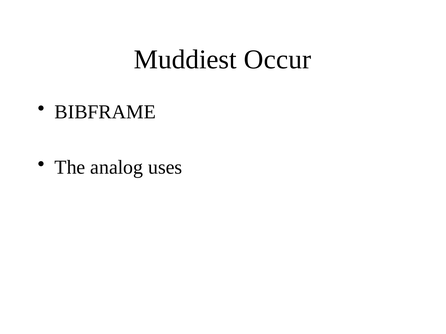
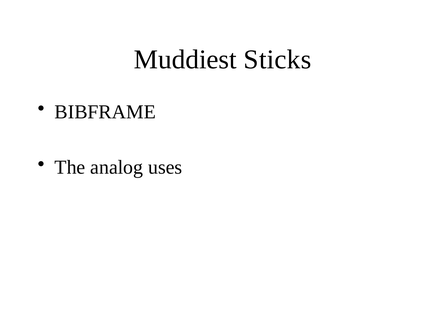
Occur: Occur -> Sticks
